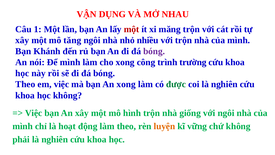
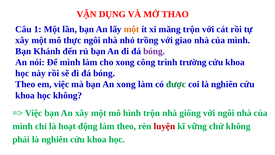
NHAU: NHAU -> THAO
một at (132, 29) colour: red -> orange
tăng: tăng -> thực
nhiều: nhiều -> trồng
với trộn: trộn -> giao
luyện colour: orange -> red
